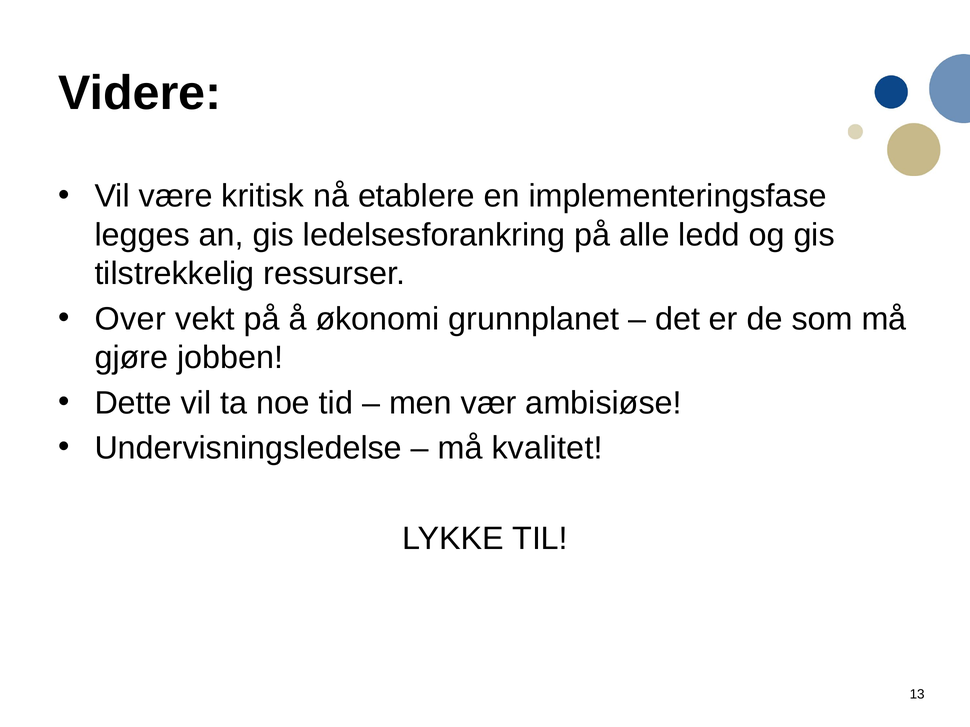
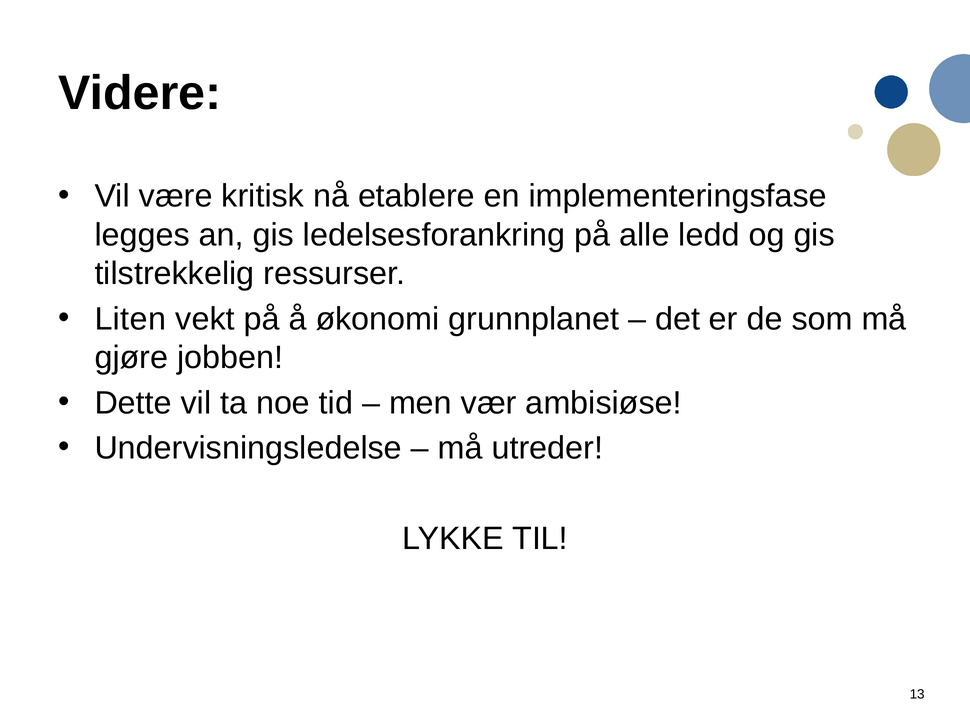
Over: Over -> Liten
kvalitet: kvalitet -> utreder
